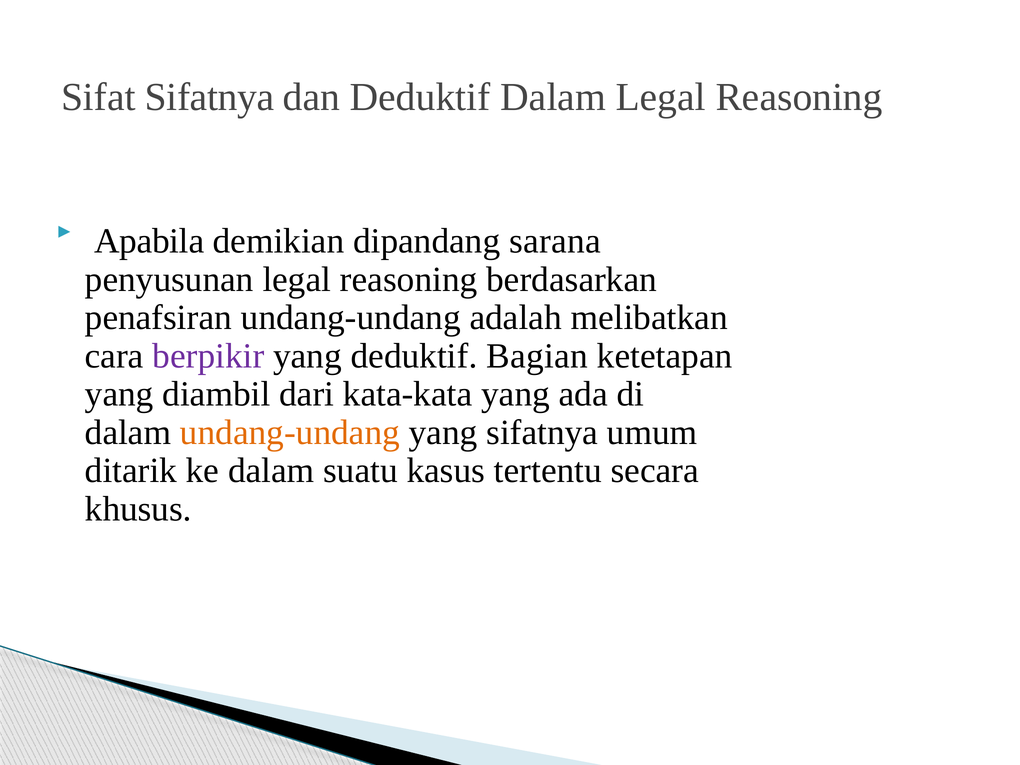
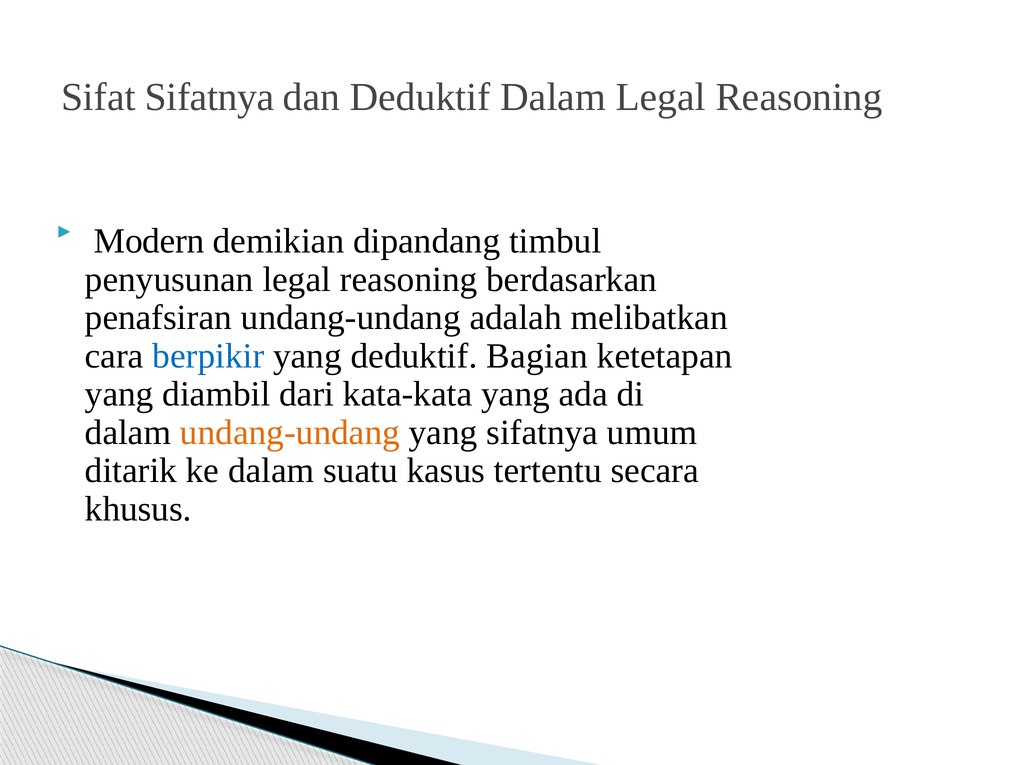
Apabila: Apabila -> Modern
sarana: sarana -> timbul
berpikir colour: purple -> blue
